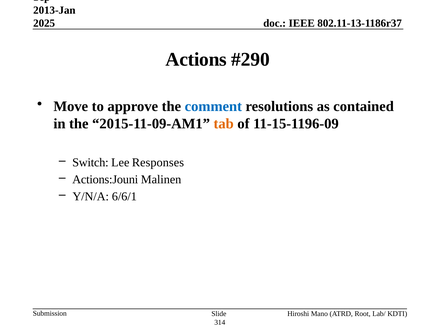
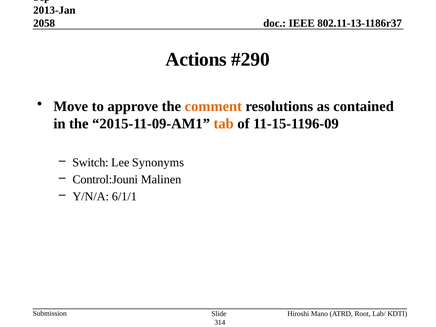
2025: 2025 -> 2058
comment colour: blue -> orange
Responses: Responses -> Synonyms
Actions:Jouni: Actions:Jouni -> Control:Jouni
6/6/1: 6/6/1 -> 6/1/1
